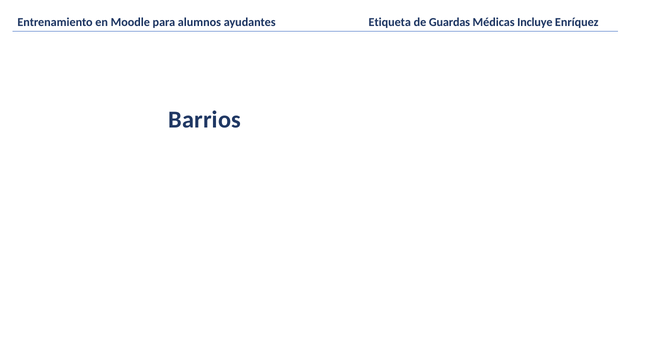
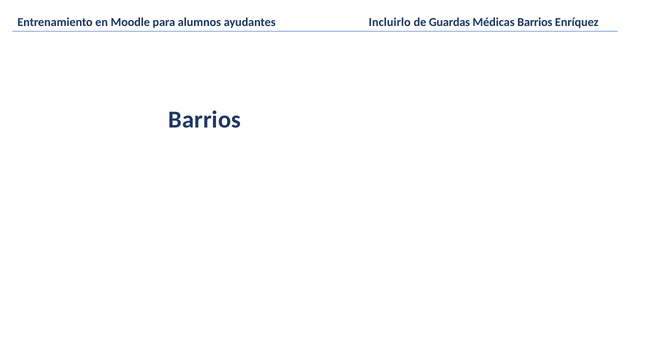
Etiqueta: Etiqueta -> Incluirlo
Médicas Incluye: Incluye -> Barrios
